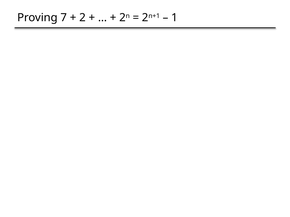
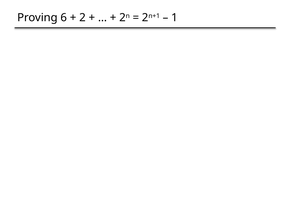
7: 7 -> 6
